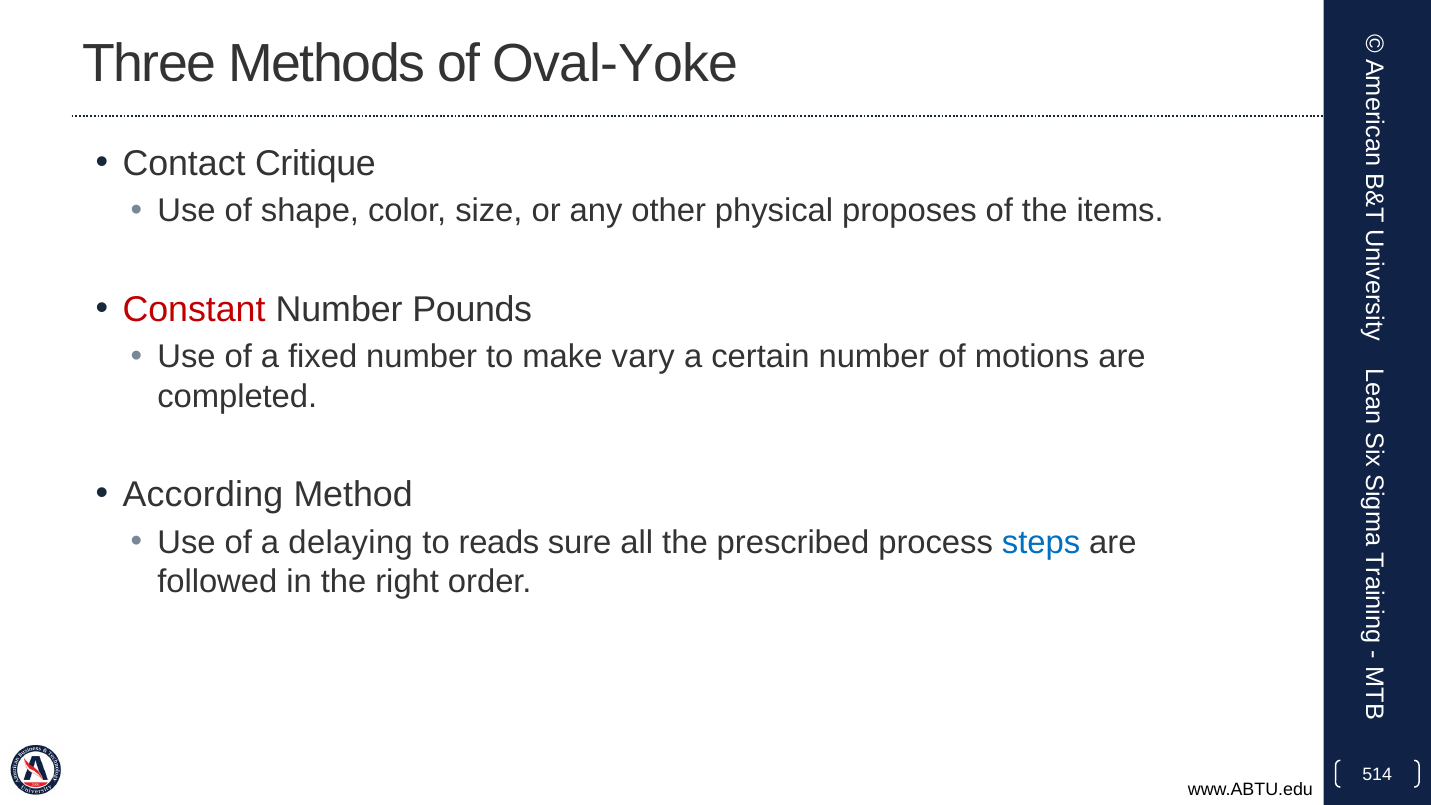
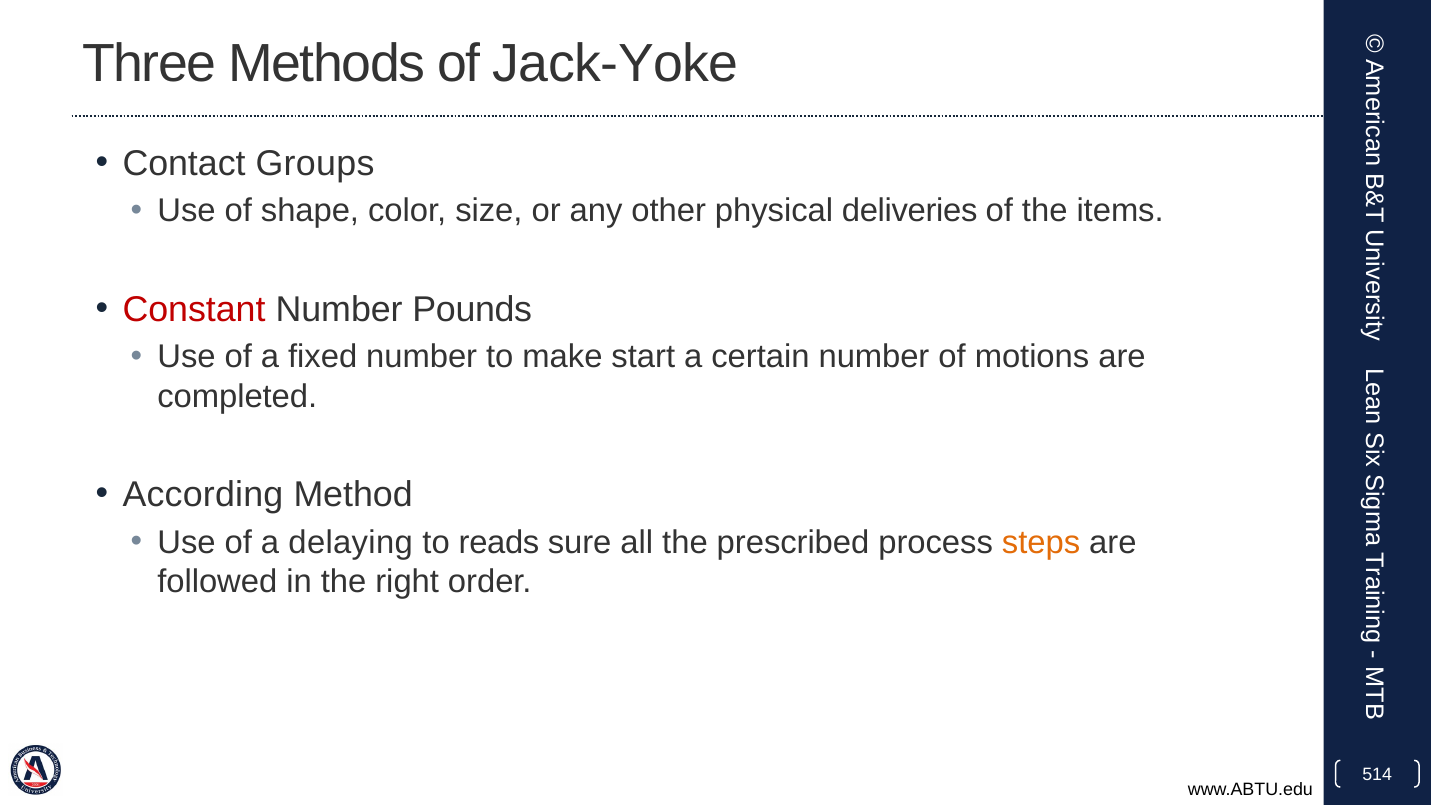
Oval-Yoke: Oval-Yoke -> Jack-Yoke
Critique: Critique -> Groups
proposes: proposes -> deliveries
vary: vary -> start
steps colour: blue -> orange
